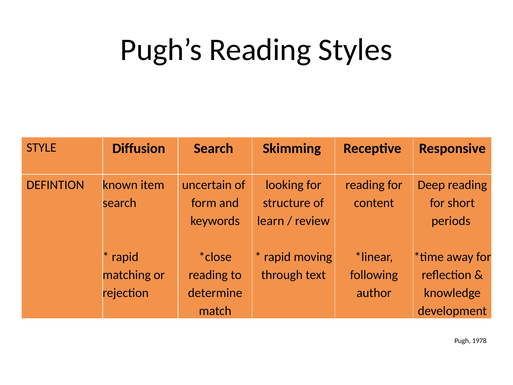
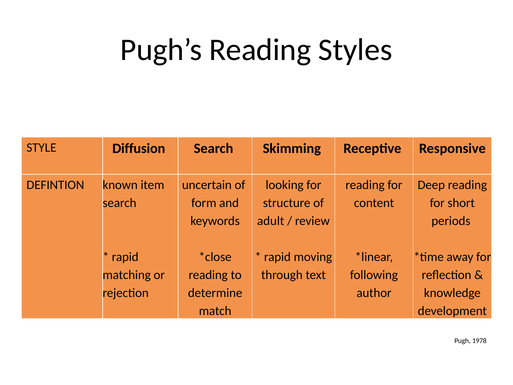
learn: learn -> adult
